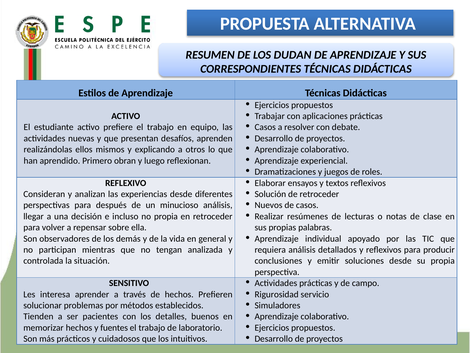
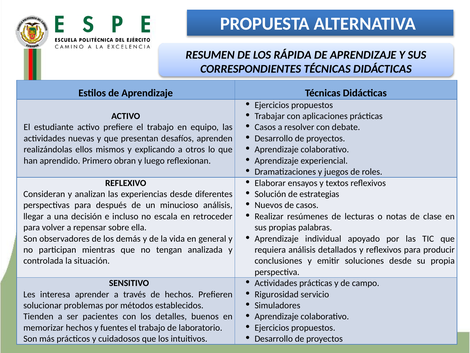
DUDAN: DUDAN -> RÁPIDA
de retroceder: retroceder -> estrategias
no propia: propia -> escala
